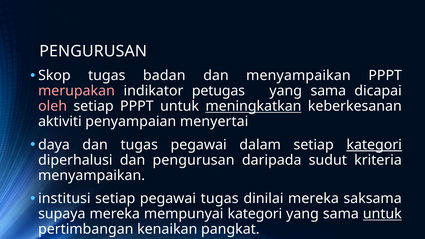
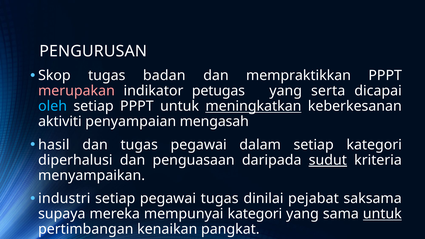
dan menyampaikan: menyampaikan -> mempraktikkan
sama at (328, 91): sama -> serta
oleh colour: pink -> light blue
menyertai: menyertai -> mengasah
daya: daya -> hasil
kategori at (374, 145) underline: present -> none
dan pengurusan: pengurusan -> penguasaan
sudut underline: none -> present
institusi: institusi -> industri
dinilai mereka: mereka -> pejabat
